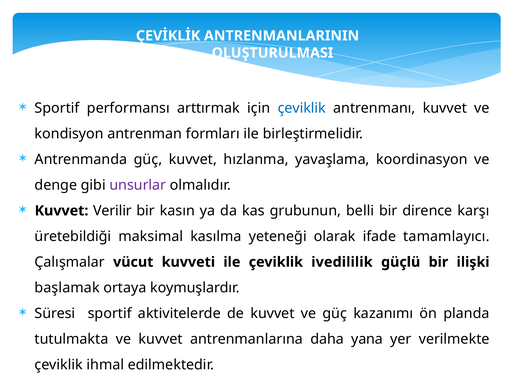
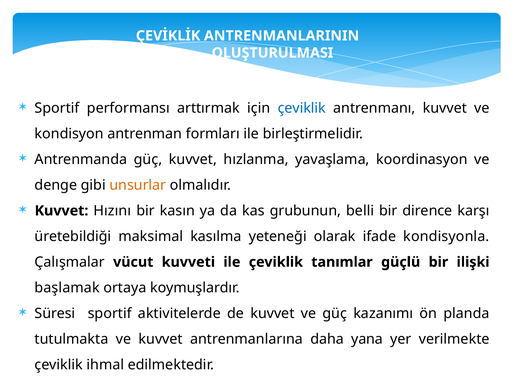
unsurlar colour: purple -> orange
Verilir: Verilir -> Hızını
tamamlayıcı: tamamlayıcı -> kondisyonla
ivedililik: ivedililik -> tanımlar
